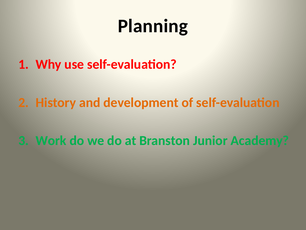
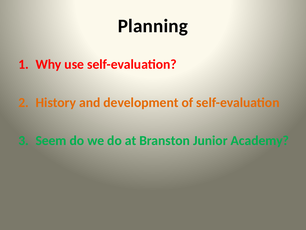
Work: Work -> Seem
